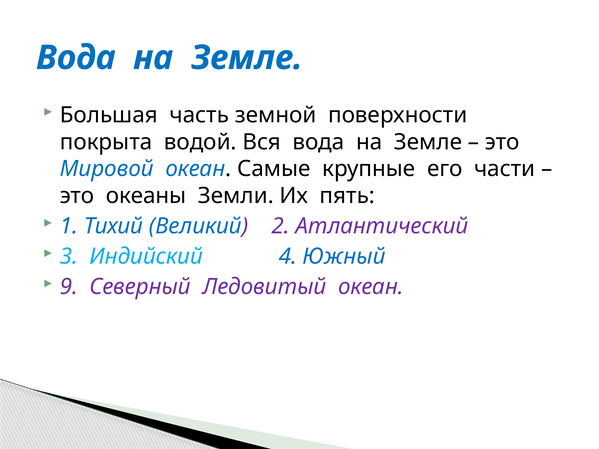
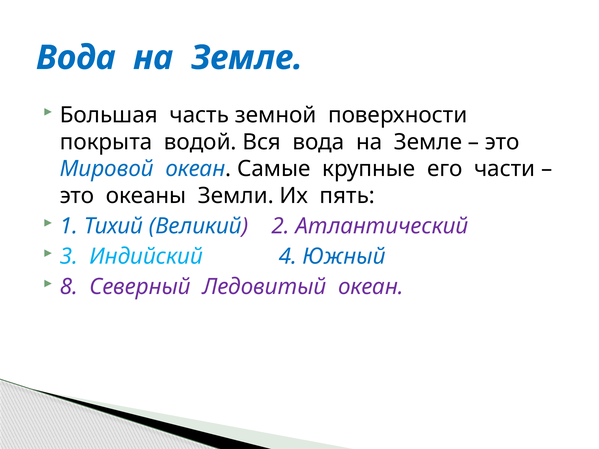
9: 9 -> 8
